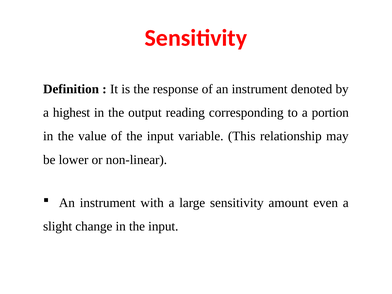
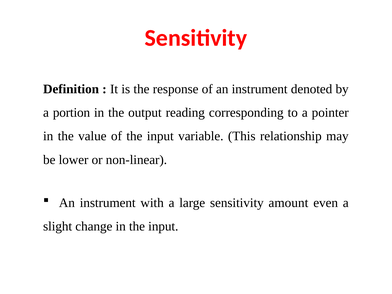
highest: highest -> portion
portion: portion -> pointer
